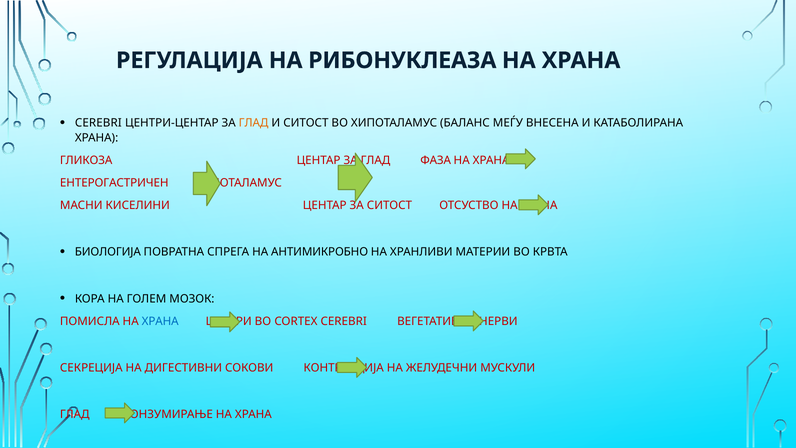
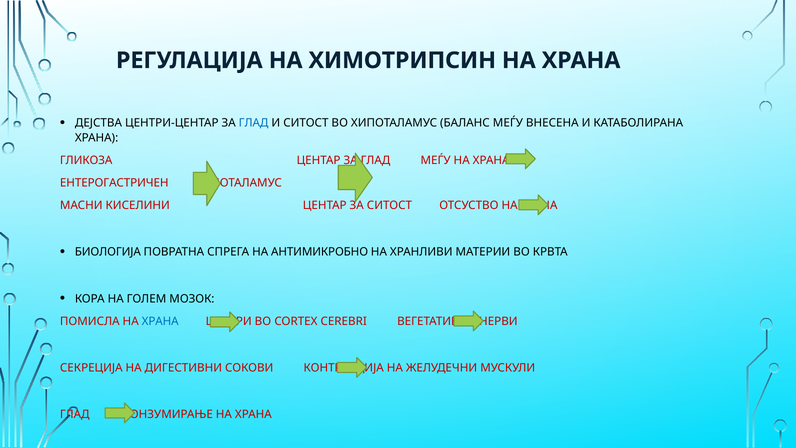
РИБОНУКЛЕАЗА: РИБОНУКЛЕАЗА -> ХИМОТРИПСИН
CEREBRI at (98, 123): CEREBRI -> ДЕЈСТВА
ГЛАД at (254, 123) colour: orange -> blue
ФАЗА at (436, 160): ФАЗА -> МЕЃУ
